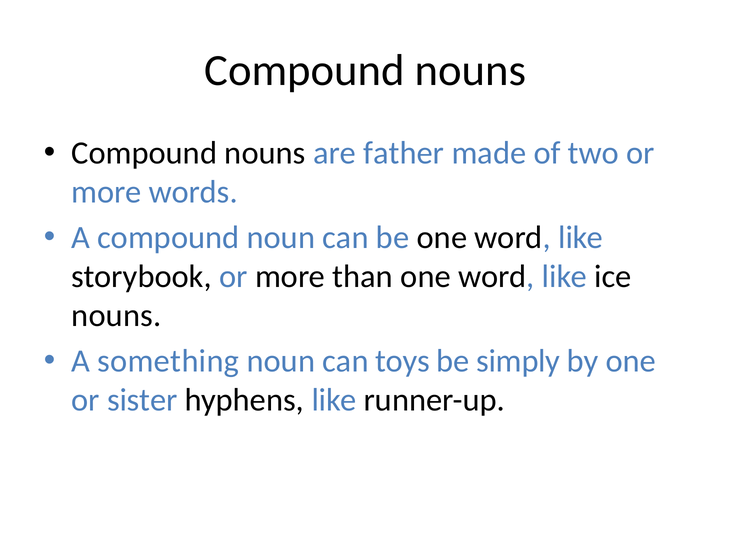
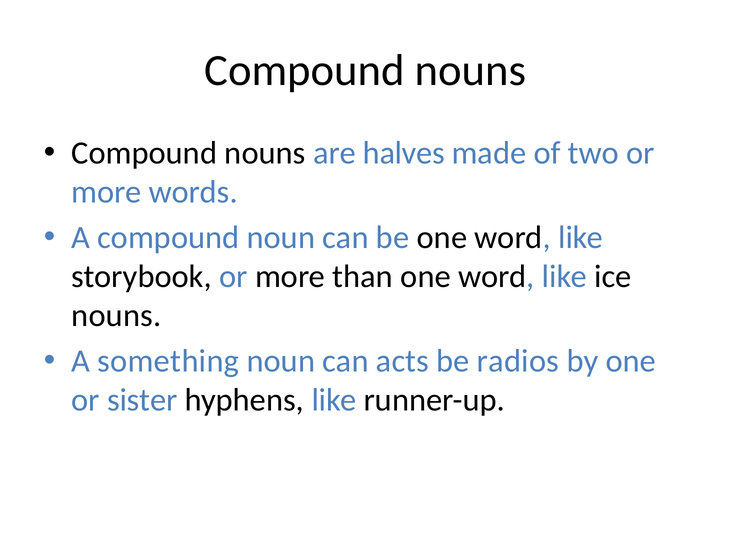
father: father -> halves
toys: toys -> acts
simply: simply -> radios
